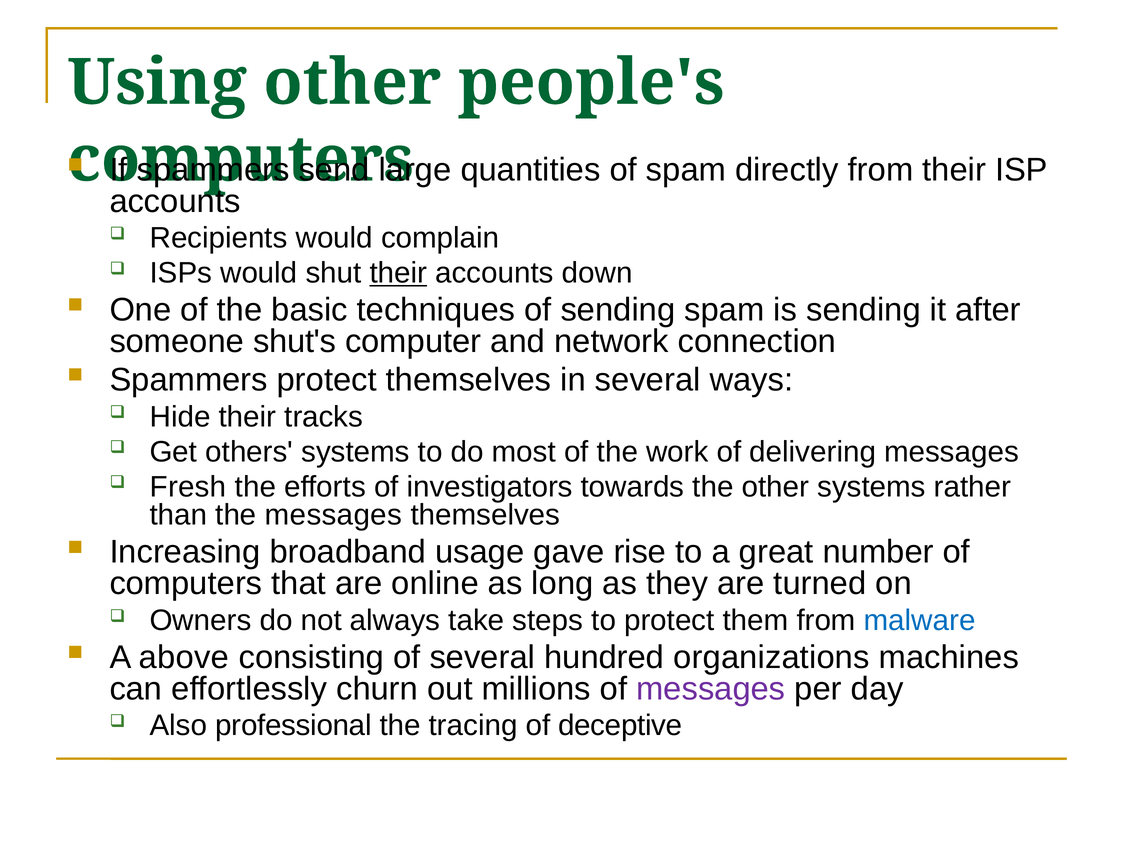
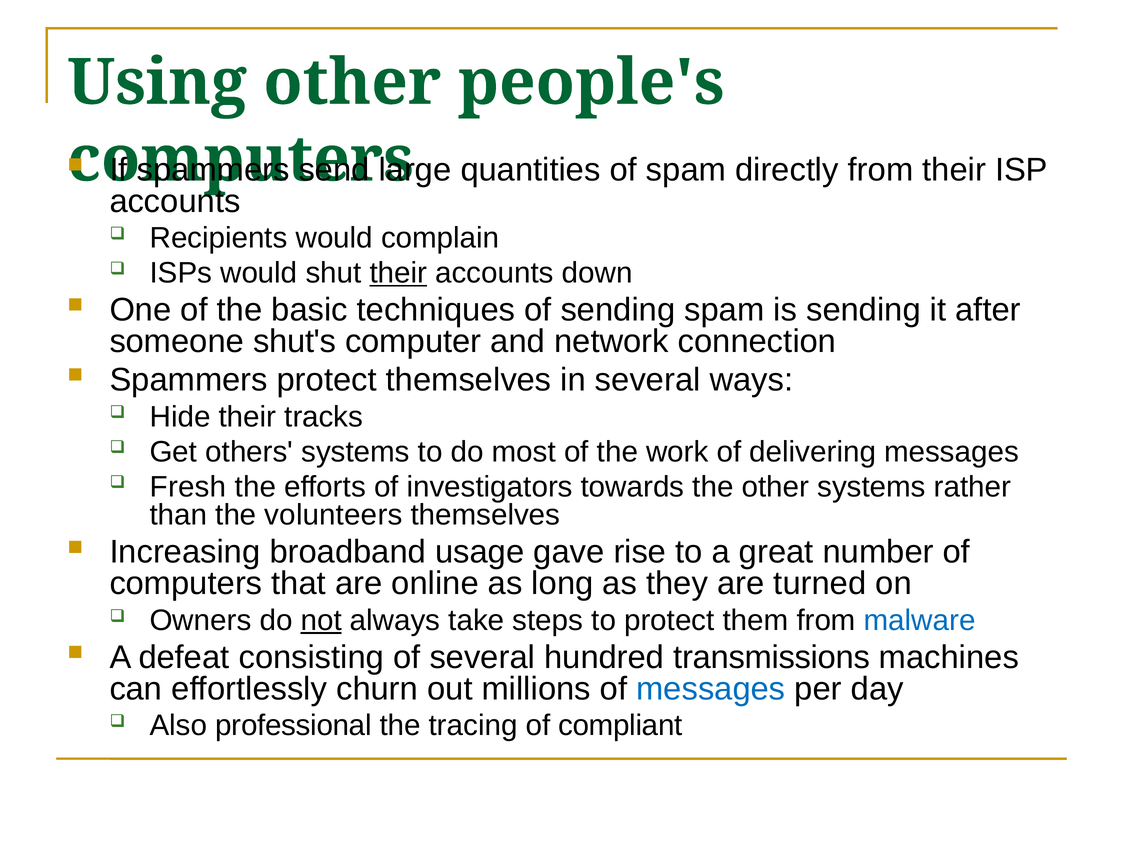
the messages: messages -> volunteers
not underline: none -> present
above: above -> defeat
organizations: organizations -> transmissions
messages at (711, 688) colour: purple -> blue
deceptive: deceptive -> compliant
